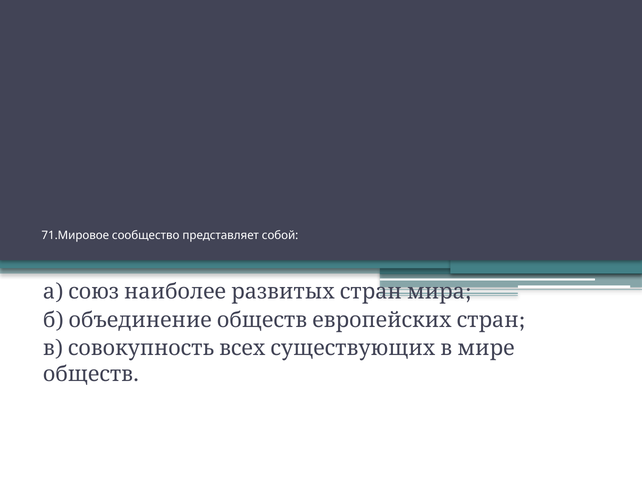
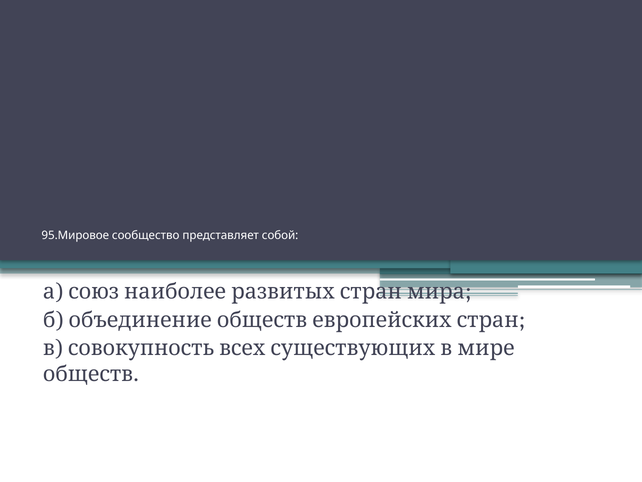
71.Мировое: 71.Мировое -> 95.Мировое
